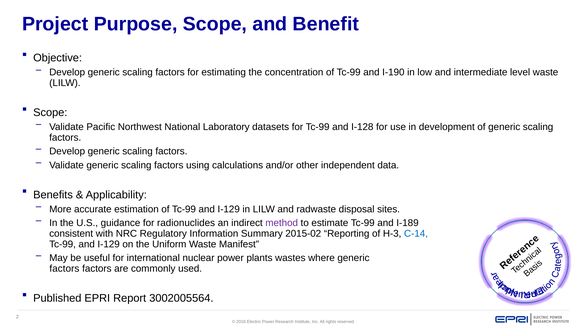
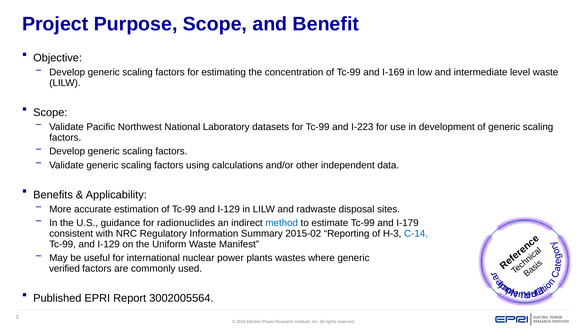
I-190: I-190 -> I-169
I-128: I-128 -> I-223
method colour: purple -> blue
I-189: I-189 -> I-179
factors at (64, 269): factors -> verified
